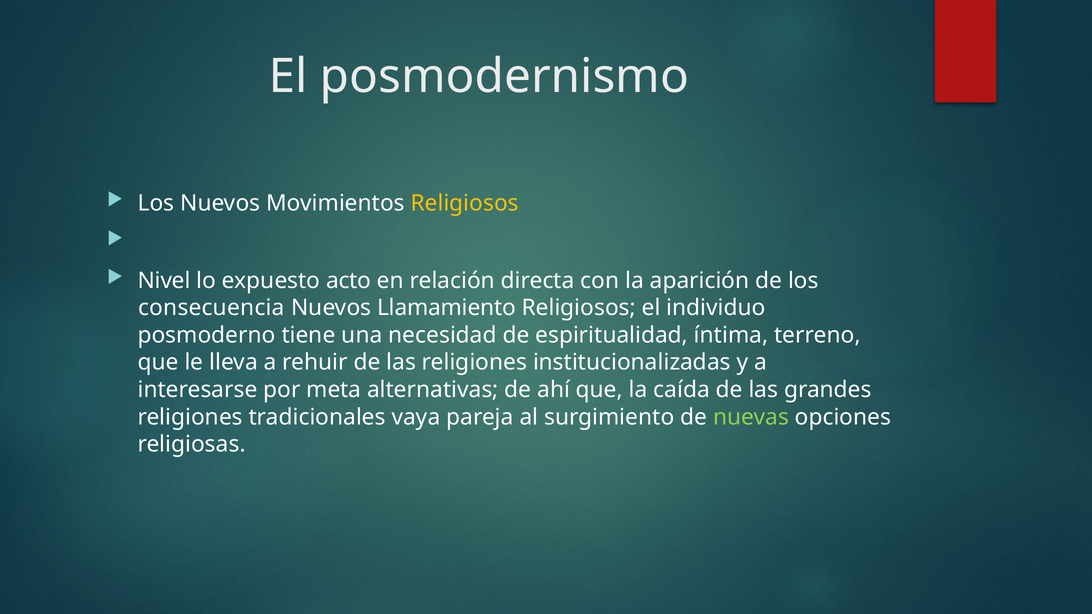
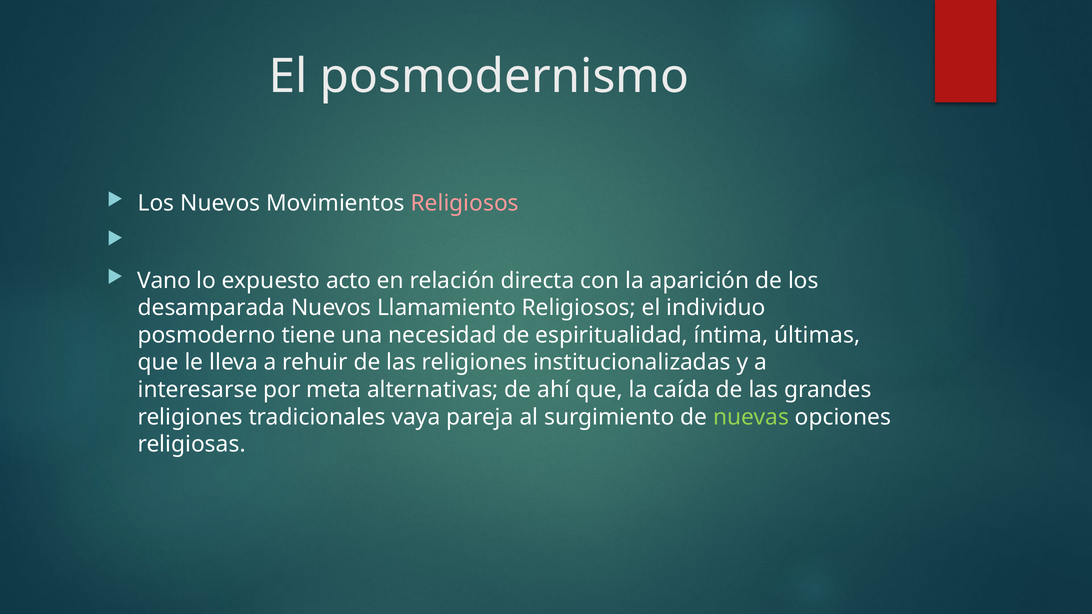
Religiosos at (465, 203) colour: yellow -> pink
Nivel: Nivel -> Vano
consecuencia: consecuencia -> desamparada
terreno: terreno -> últimas
